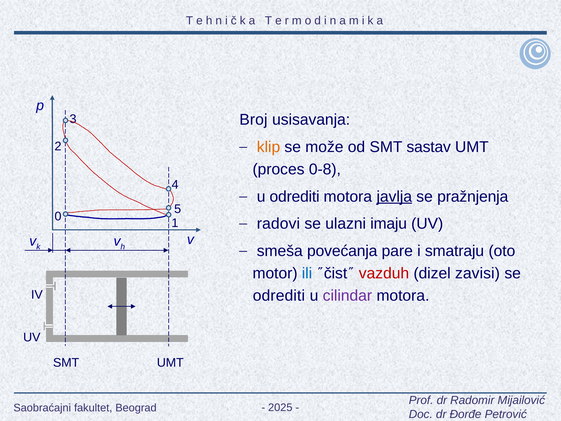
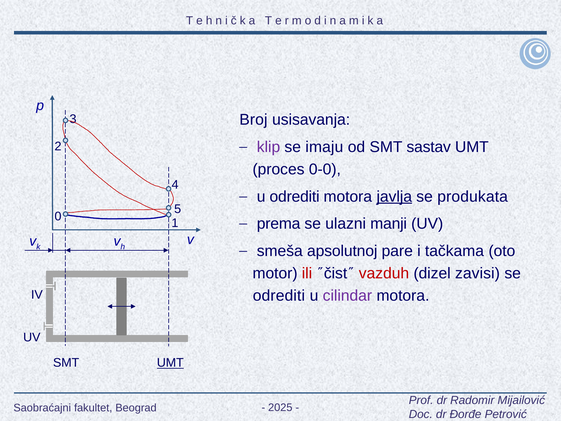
klip colour: orange -> purple
može: može -> imaju
0-8: 0-8 -> 0-0
pražnjenja: pražnjenja -> produkata
radovi: radovi -> prema
imaju: imaju -> manji
povećanja: povećanja -> apsolutnoj
smatraju: smatraju -> tačkama
ili colour: blue -> red
UMT at (170, 363) underline: none -> present
